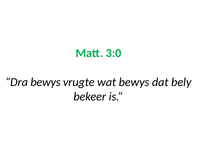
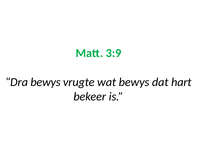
3:0: 3:0 -> 3:9
bely: bely -> hart
